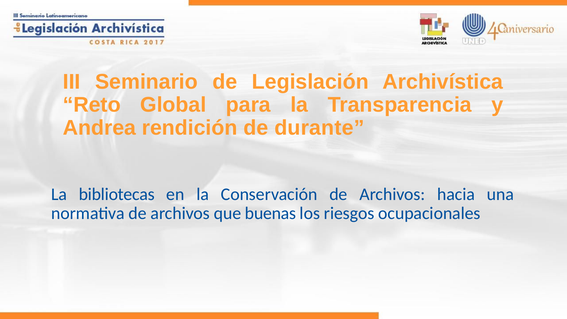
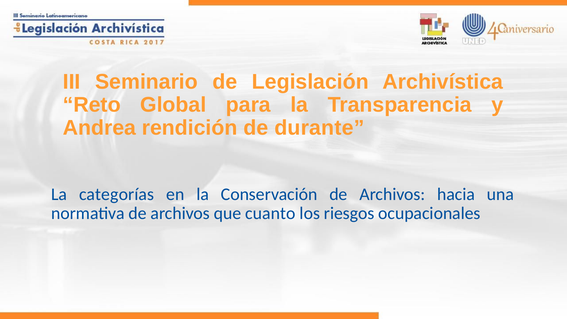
bibliotecas: bibliotecas -> categorías
buenas: buenas -> cuanto
